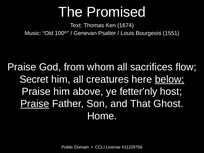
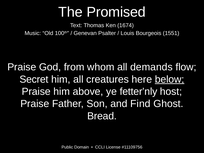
sacrifices: sacrifices -> demands
Praise at (35, 104) underline: present -> none
That: That -> Find
Home: Home -> Bread
